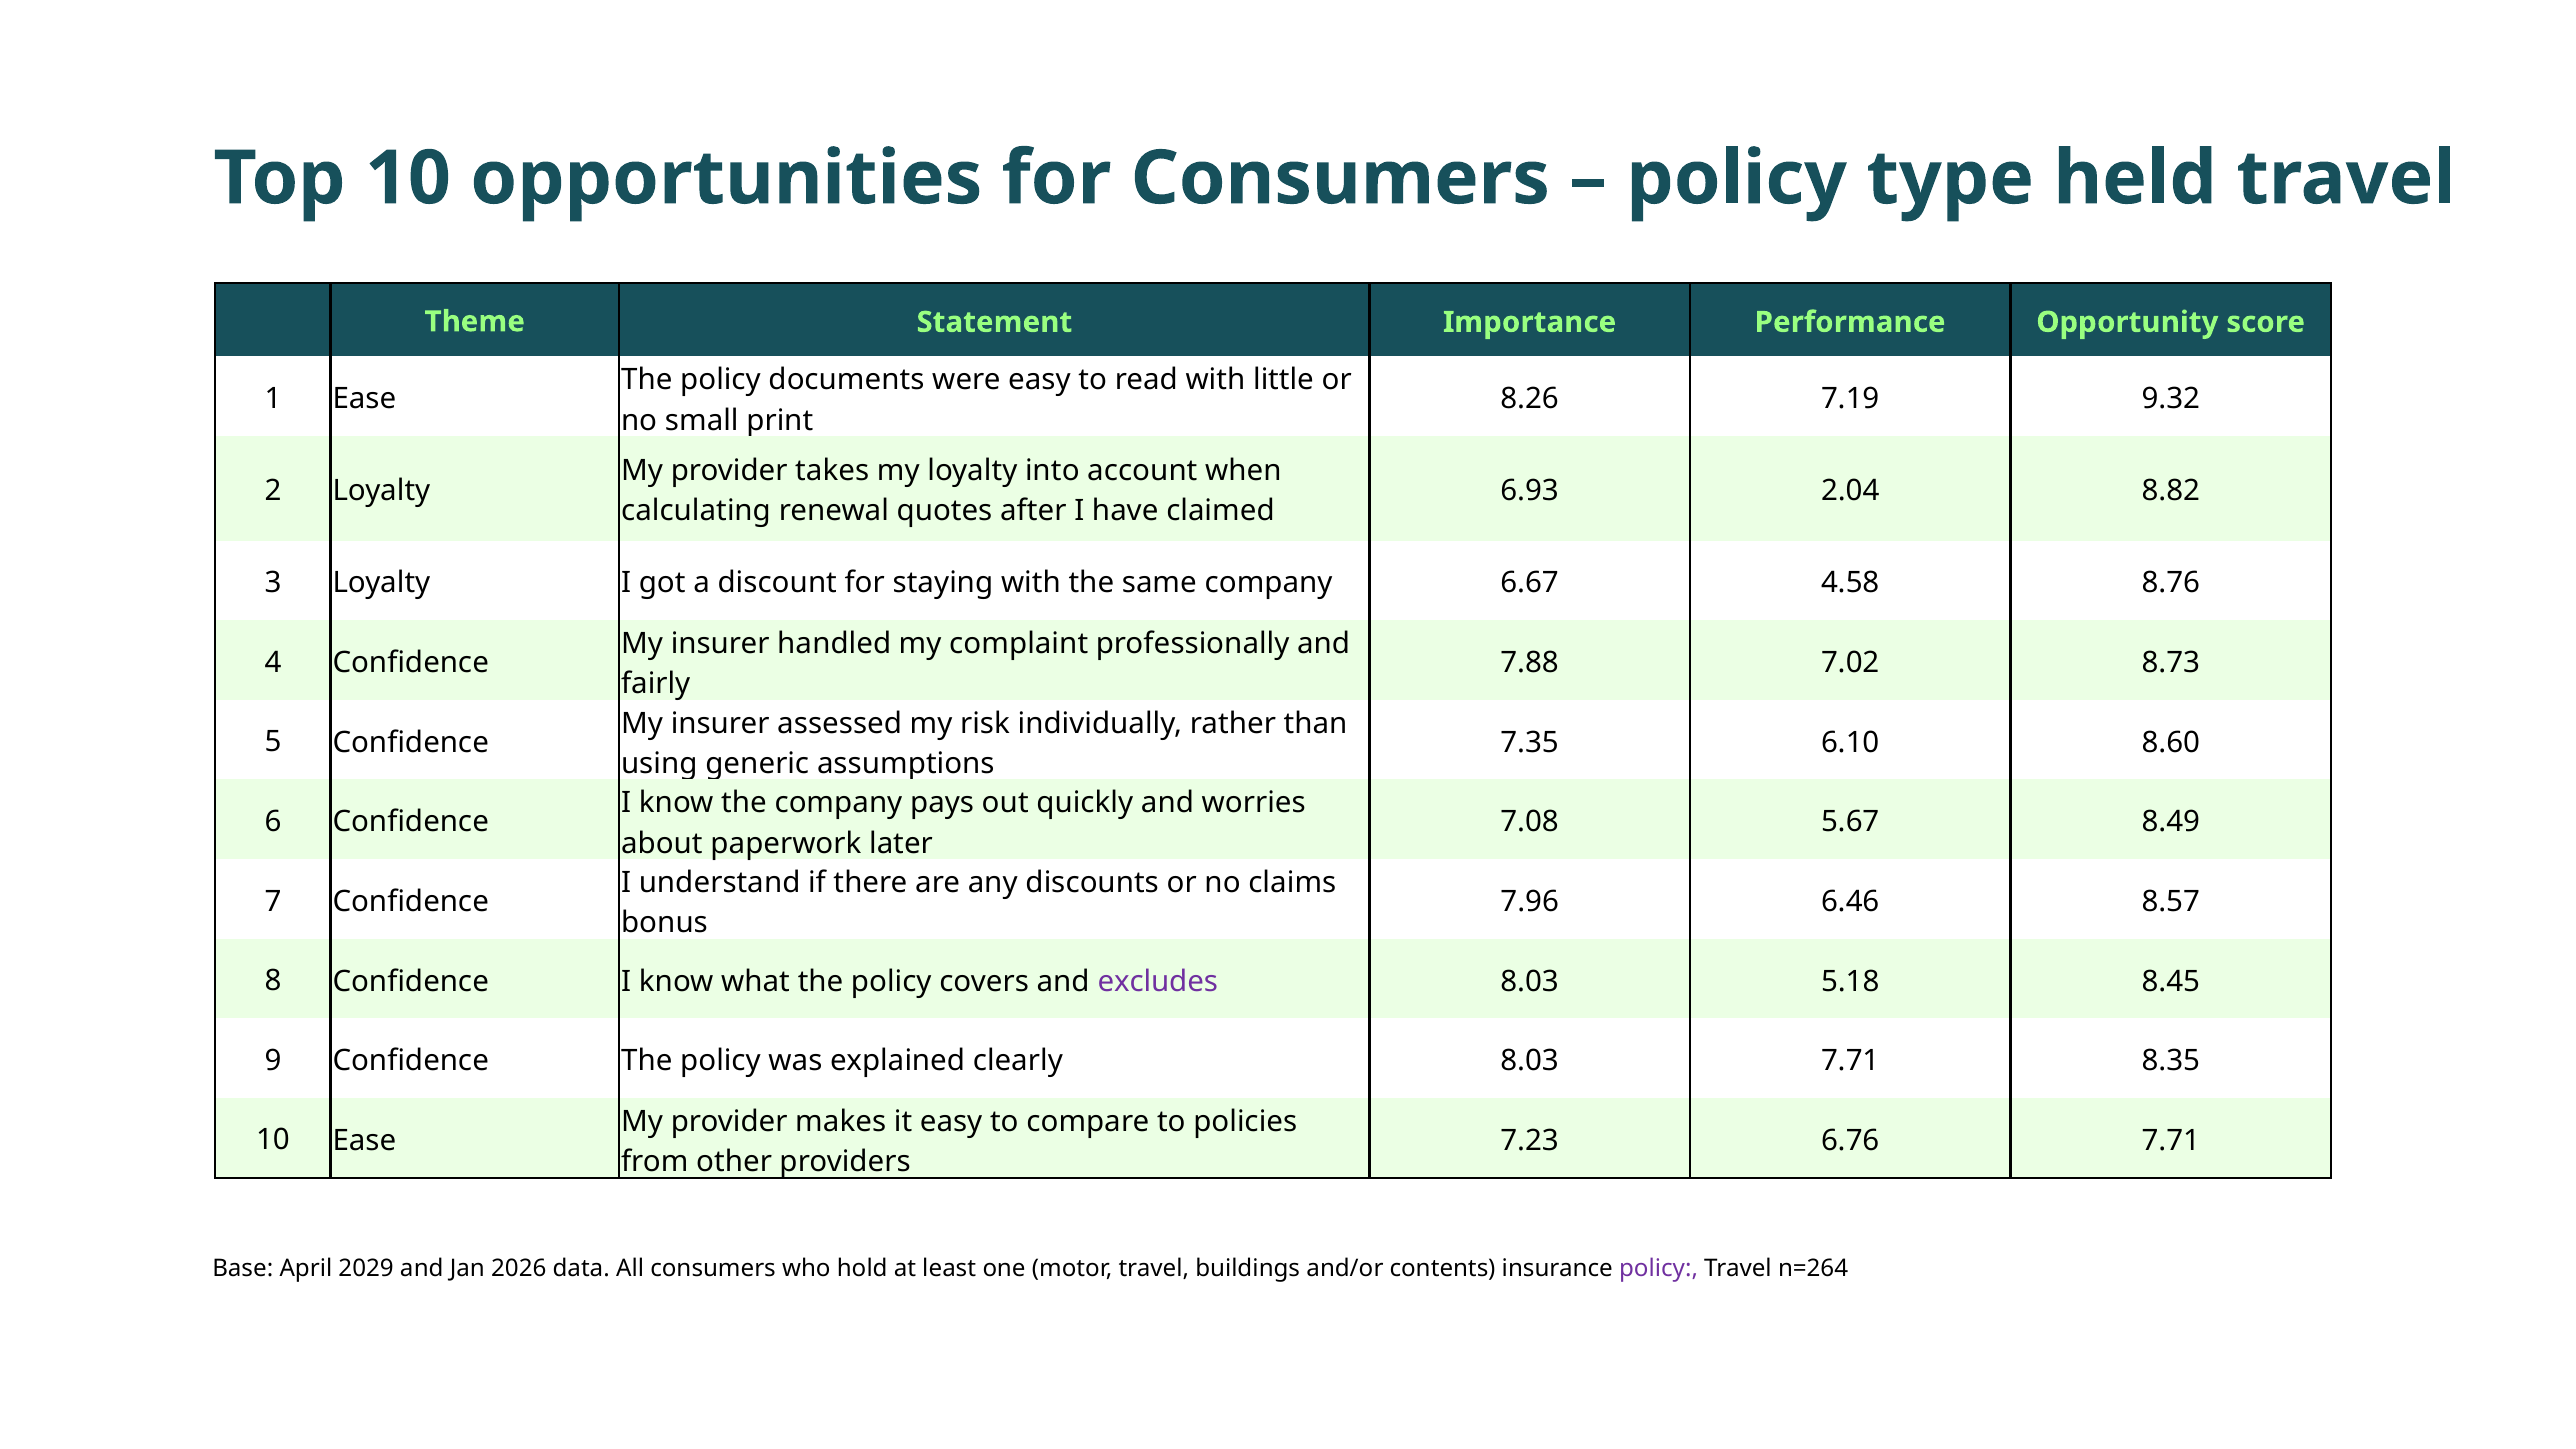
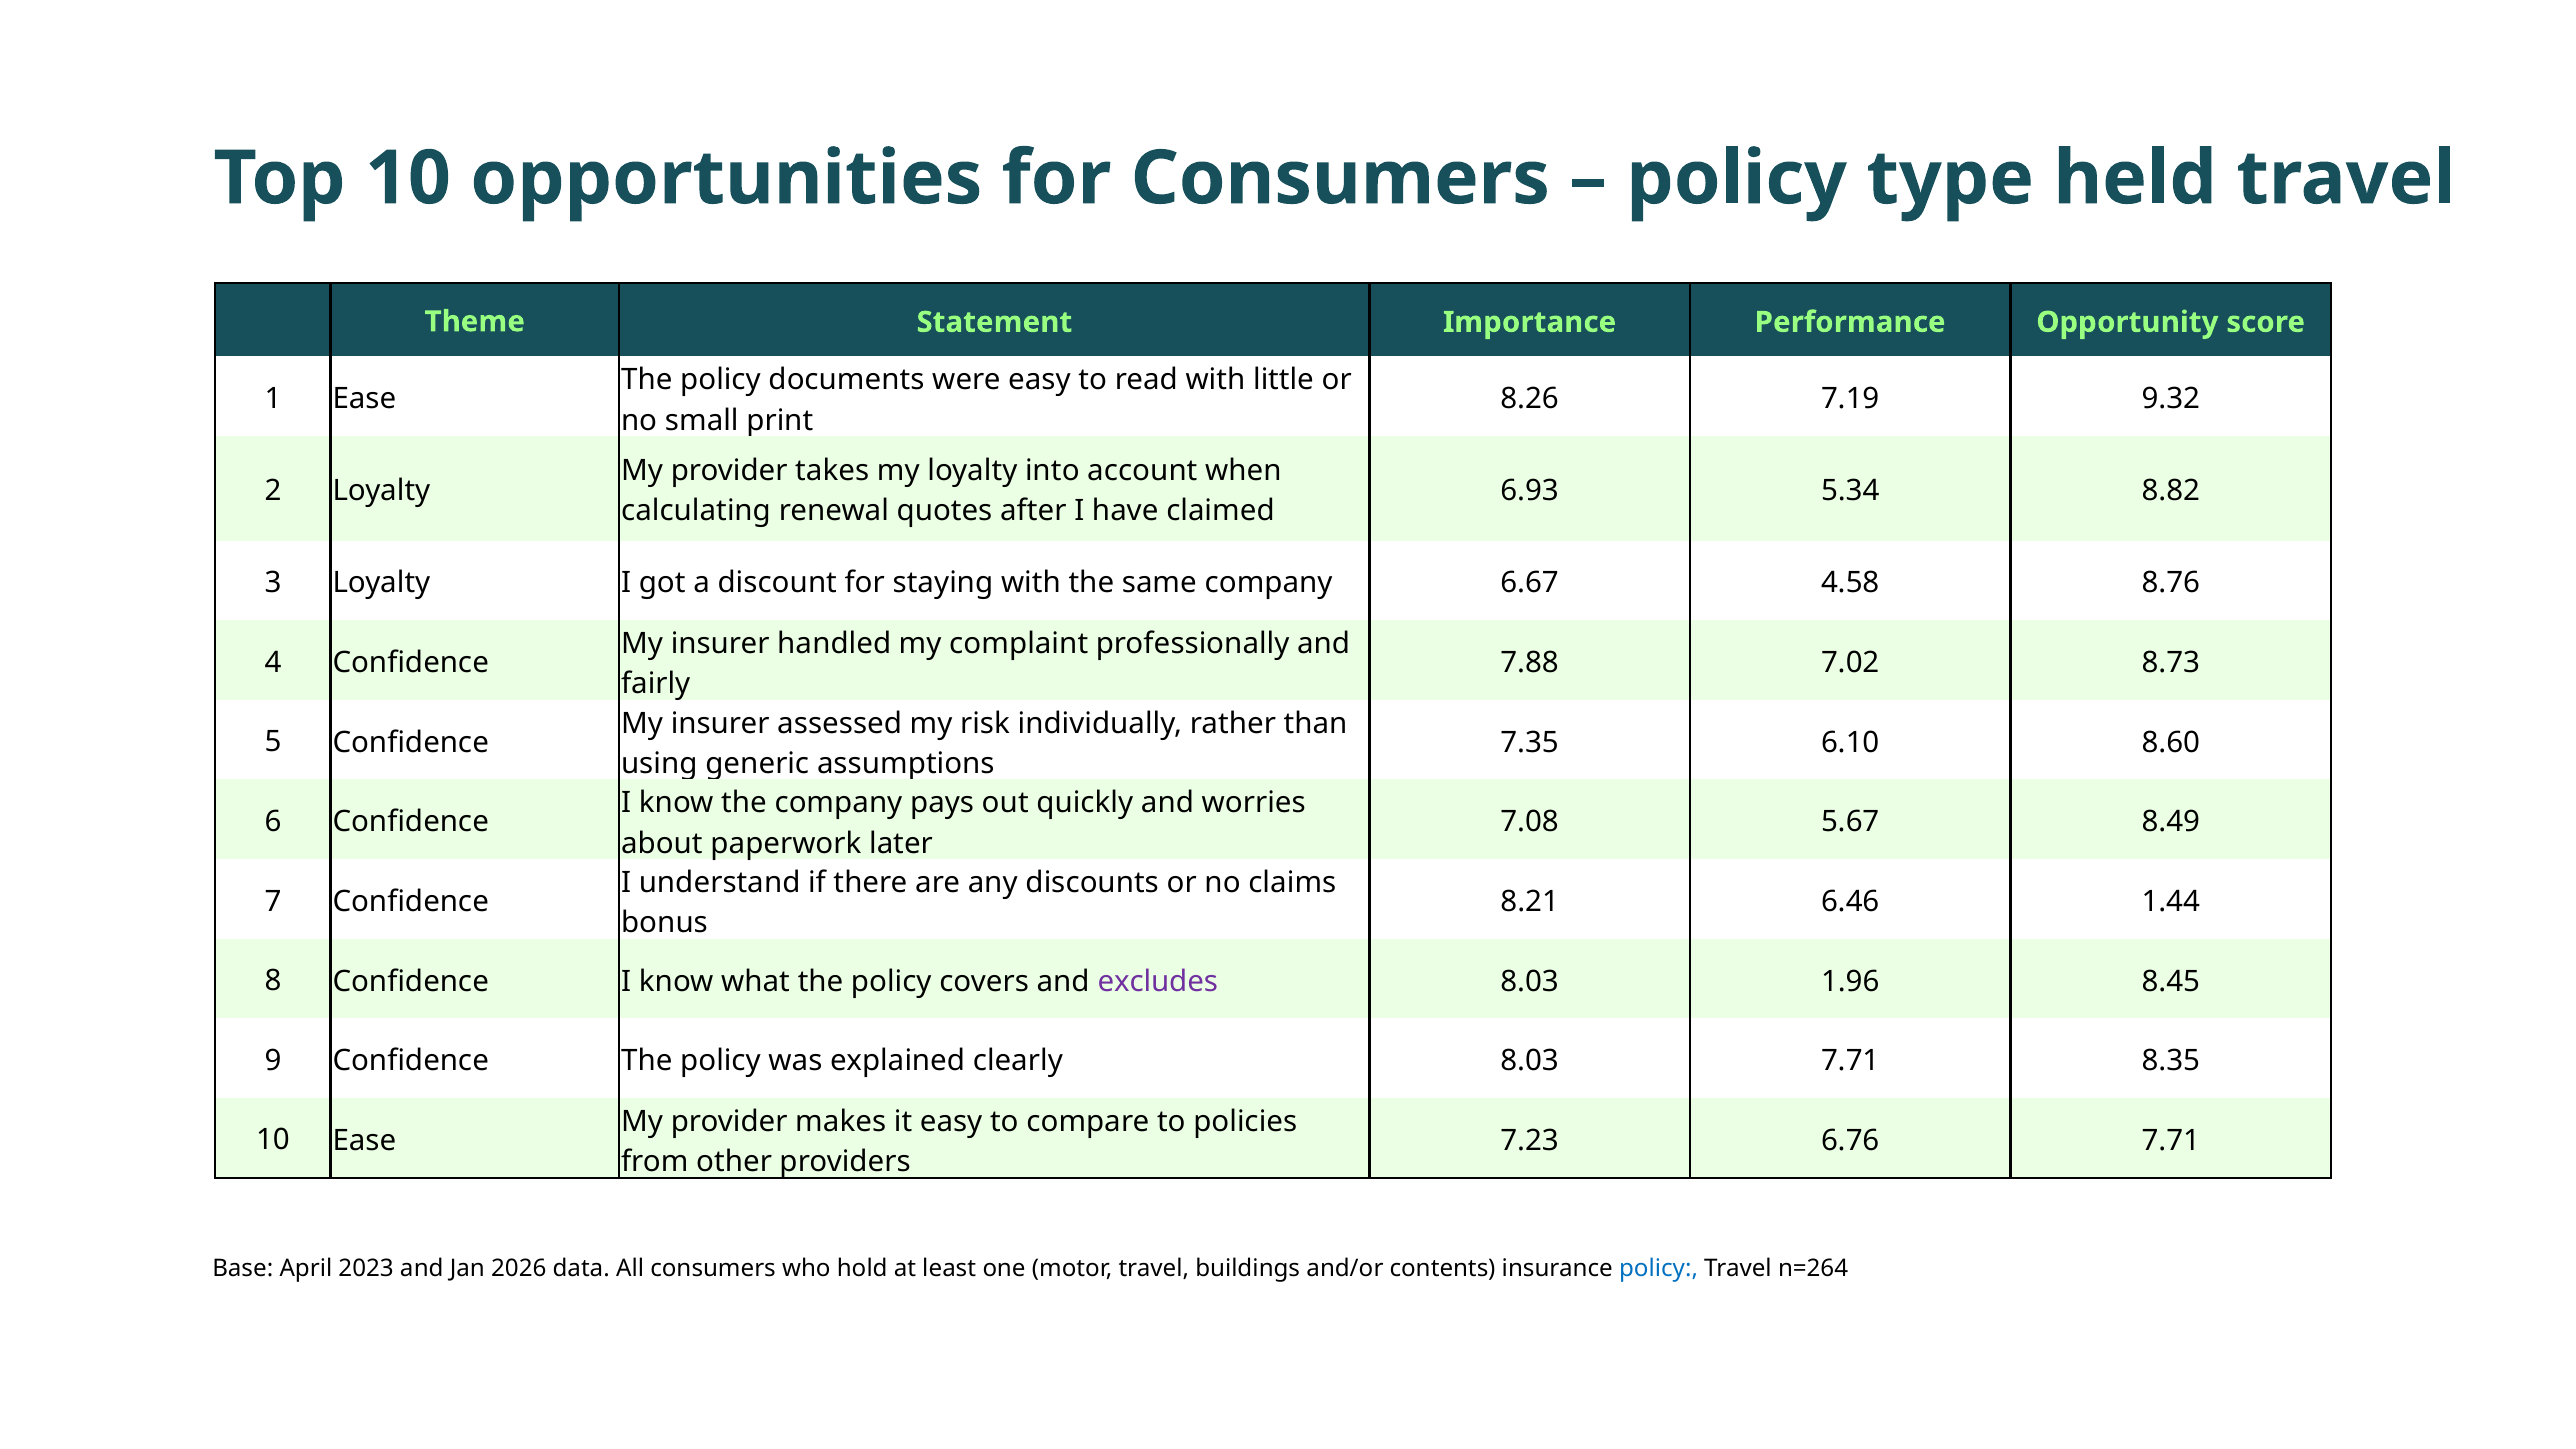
2.04: 2.04 -> 5.34
7.96: 7.96 -> 8.21
8.57: 8.57 -> 1.44
5.18: 5.18 -> 1.96
2029: 2029 -> 2023
policy at (1659, 1268) colour: purple -> blue
